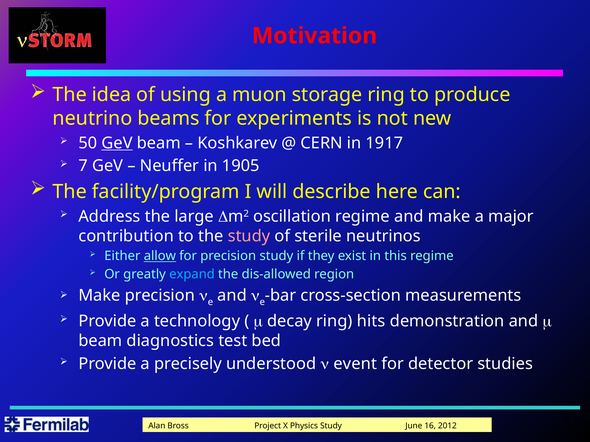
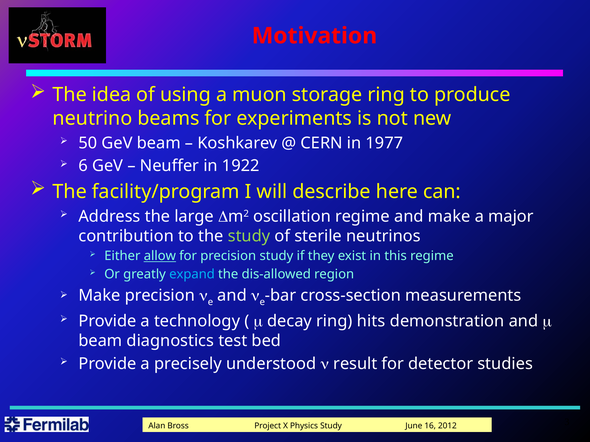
GeV at (117, 143) underline: present -> none
1917: 1917 -> 1977
7: 7 -> 6
1905: 1905 -> 1922
study at (249, 236) colour: pink -> light green
event: event -> result
